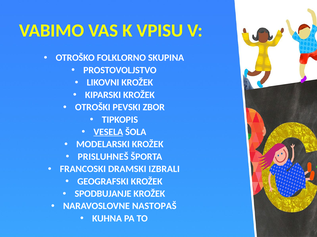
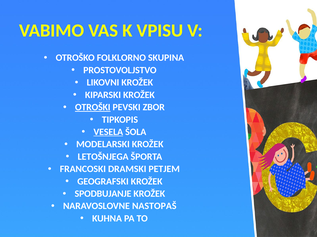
OTROŠKI underline: none -> present
PRISLUHNEŠ: PRISLUHNEŠ -> LETOŠNJEGA
IZBRALI: IZBRALI -> PETJEM
